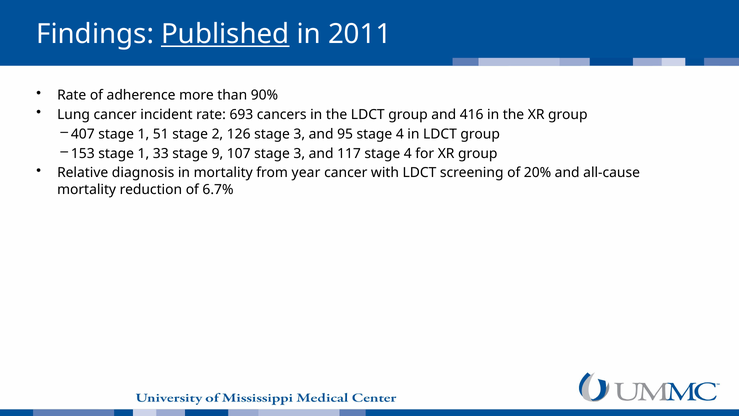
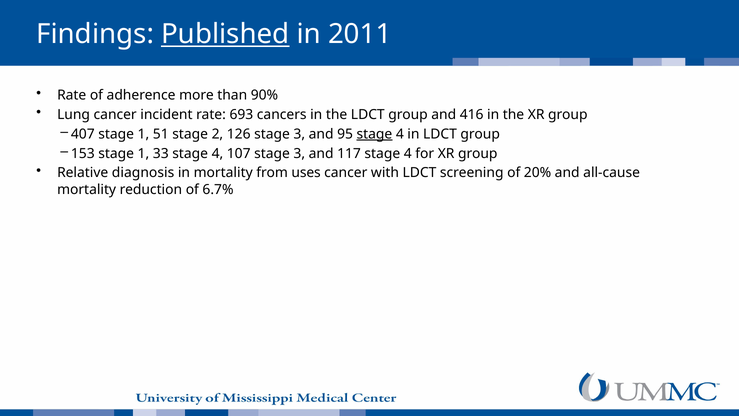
stage at (374, 134) underline: none -> present
33 stage 9: 9 -> 4
year: year -> uses
